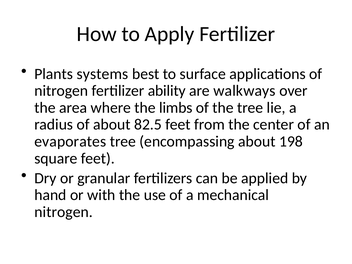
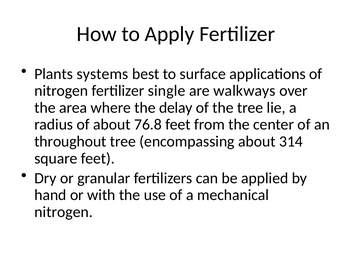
ability: ability -> single
limbs: limbs -> delay
82.5: 82.5 -> 76.8
evaporates: evaporates -> throughout
198: 198 -> 314
